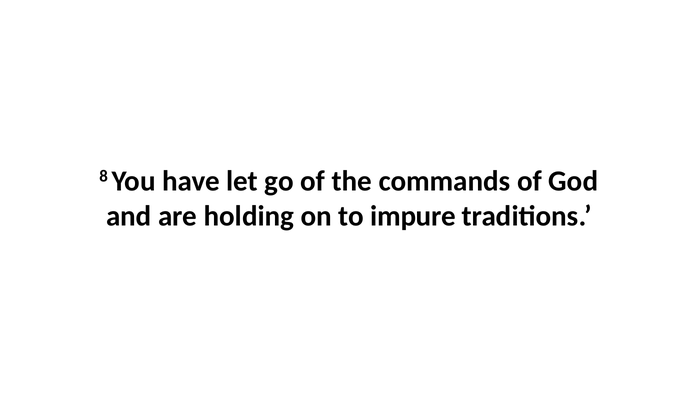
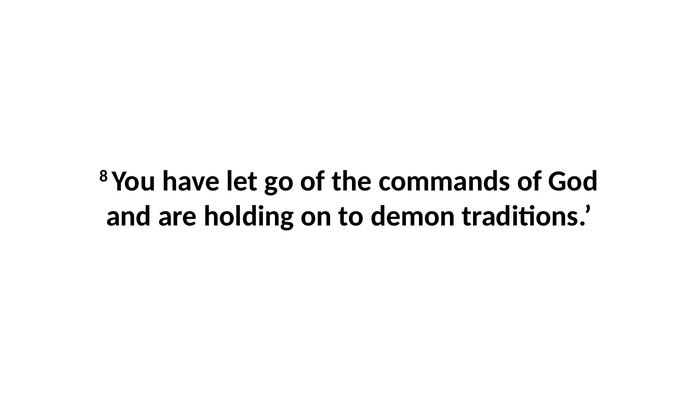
impure: impure -> demon
